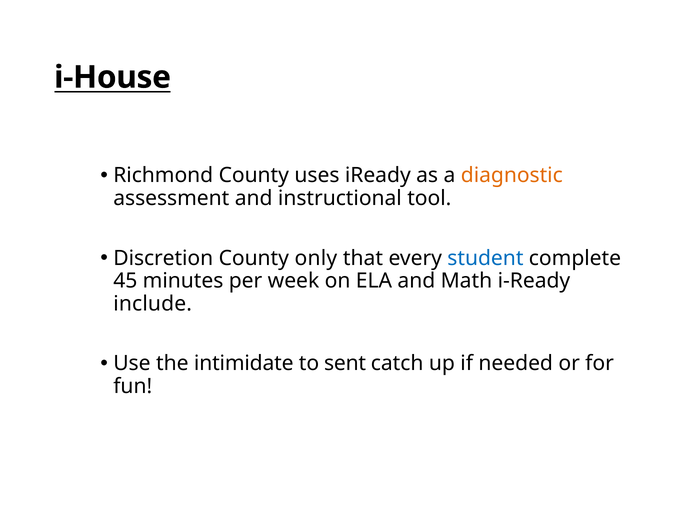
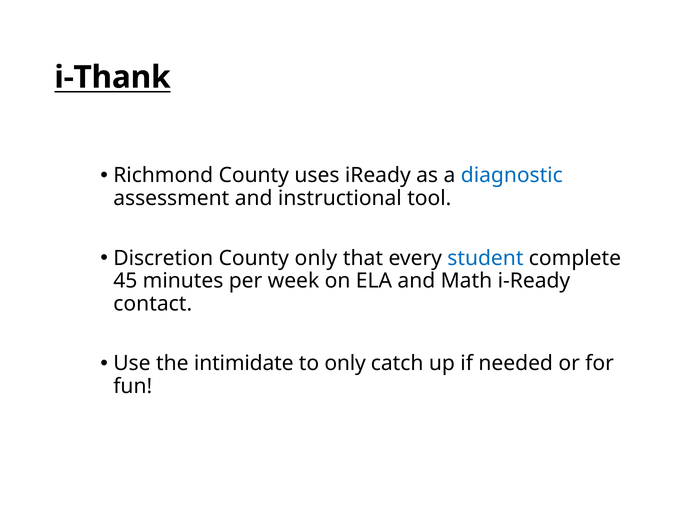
i-House: i-House -> i-Thank
diagnostic colour: orange -> blue
include: include -> contact
to sent: sent -> only
